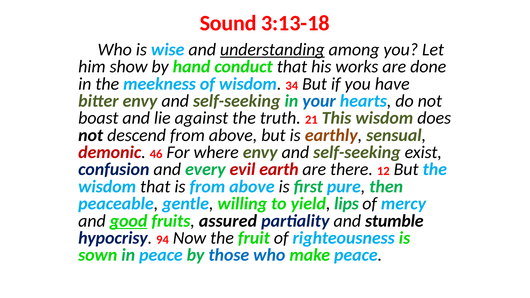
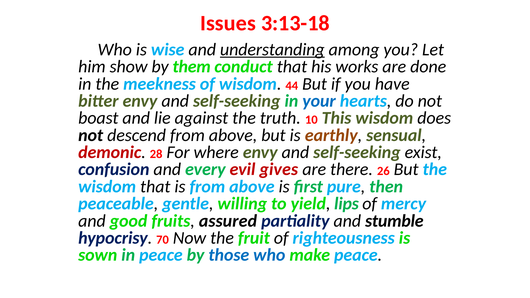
Sound: Sound -> Issues
hand: hand -> them
34: 34 -> 44
21: 21 -> 10
46: 46 -> 28
earth: earth -> gives
12: 12 -> 26
good underline: present -> none
94: 94 -> 70
